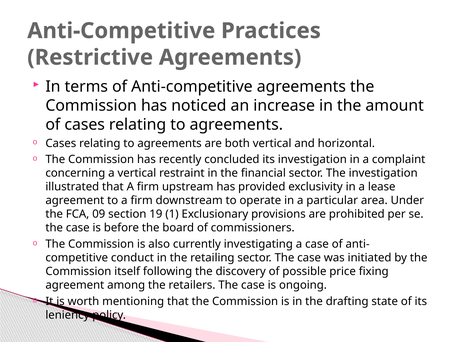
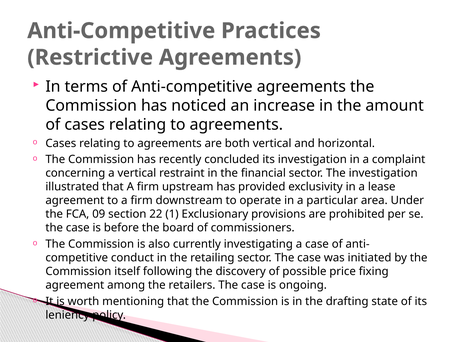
19: 19 -> 22
